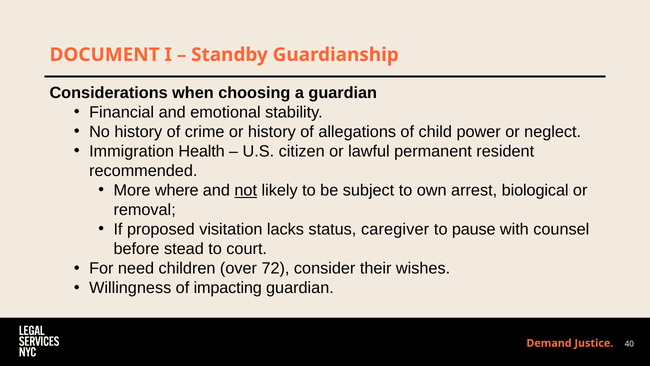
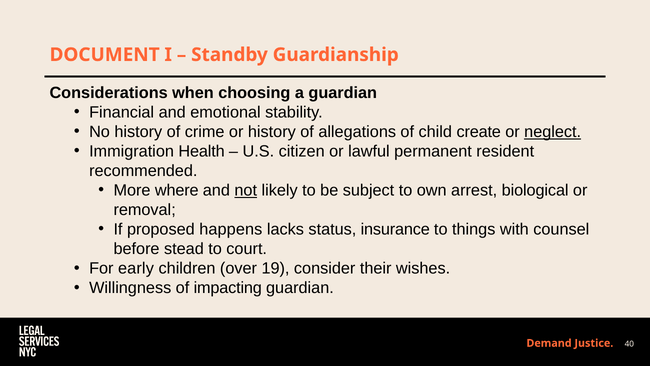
power: power -> create
neglect underline: none -> present
visitation: visitation -> happens
caregiver: caregiver -> insurance
pause: pause -> things
need: need -> early
72: 72 -> 19
